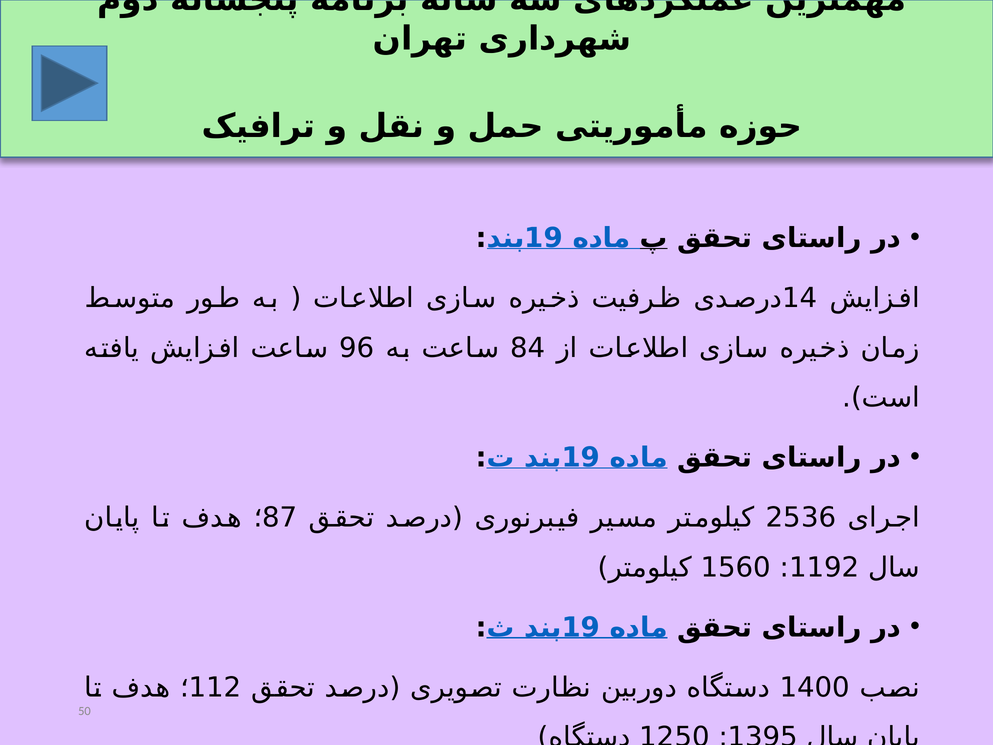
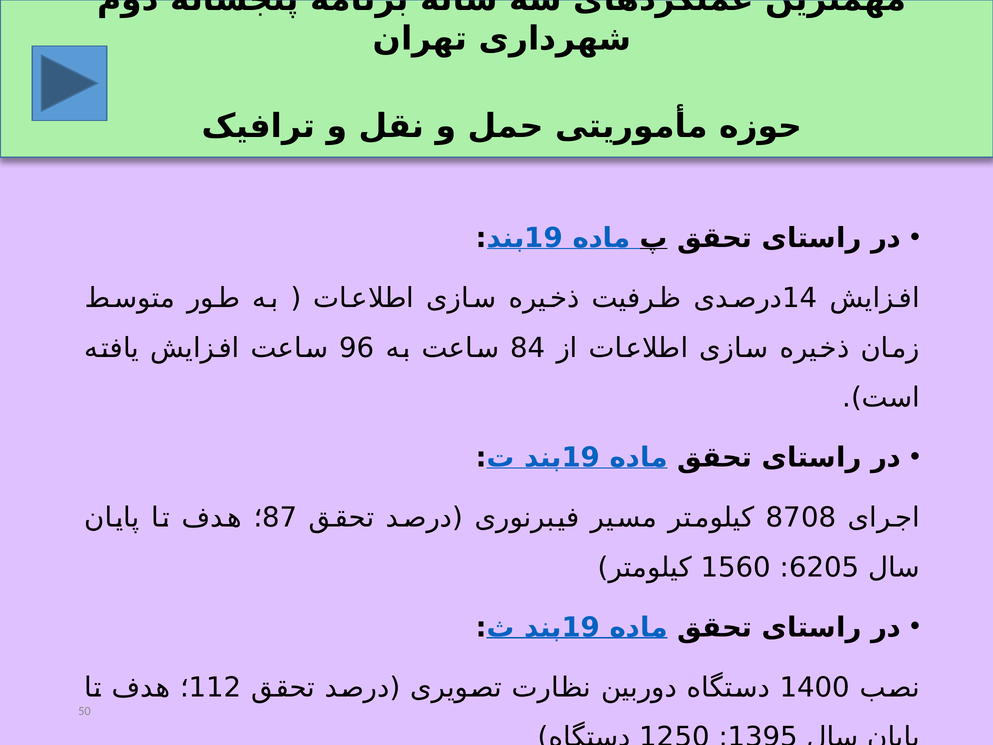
2536: 2536 -> 8708
1192: 1192 -> 6205
